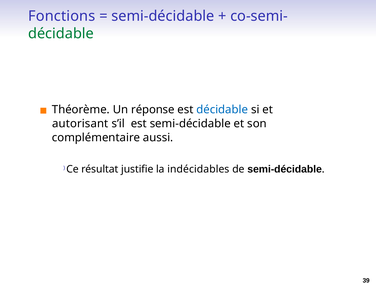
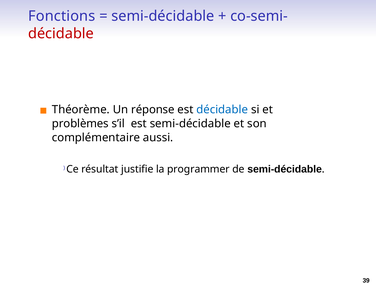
décidable at (61, 33) colour: green -> red
autorisant: autorisant -> problèmes
indécidables: indécidables -> programmer
